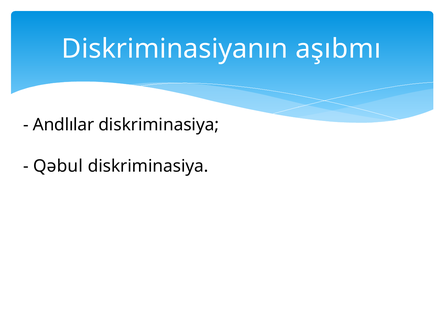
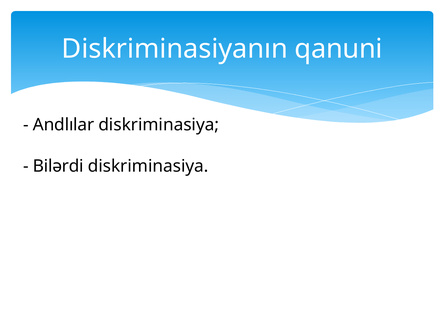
aşıbmı: aşıbmı -> qanuni
Qəbul: Qəbul -> Bilərdi
